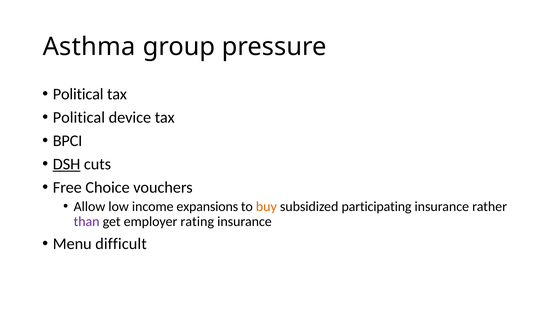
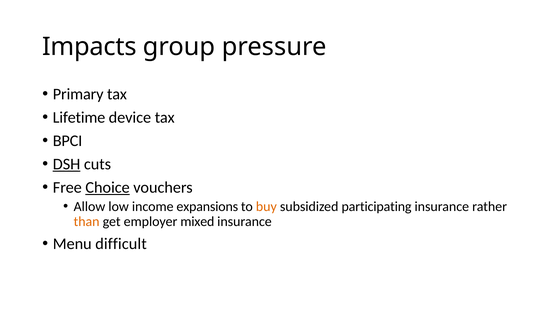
Asthma: Asthma -> Impacts
Political at (78, 94): Political -> Primary
Political at (79, 117): Political -> Lifetime
Choice underline: none -> present
than colour: purple -> orange
rating: rating -> mixed
